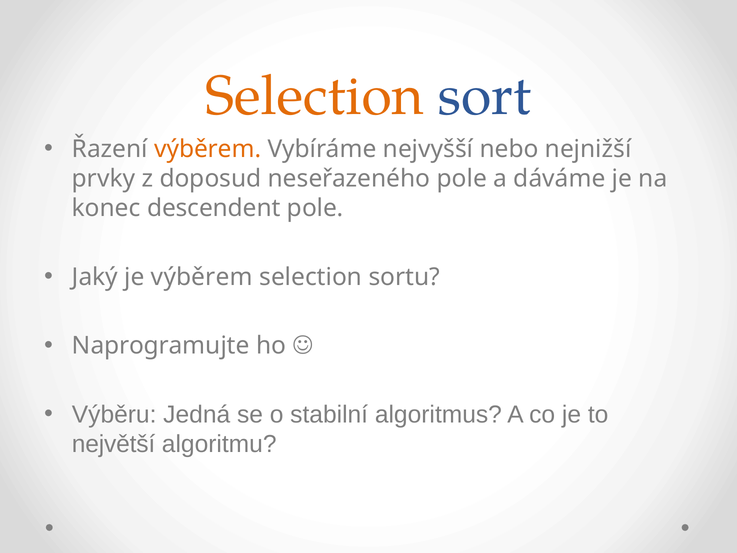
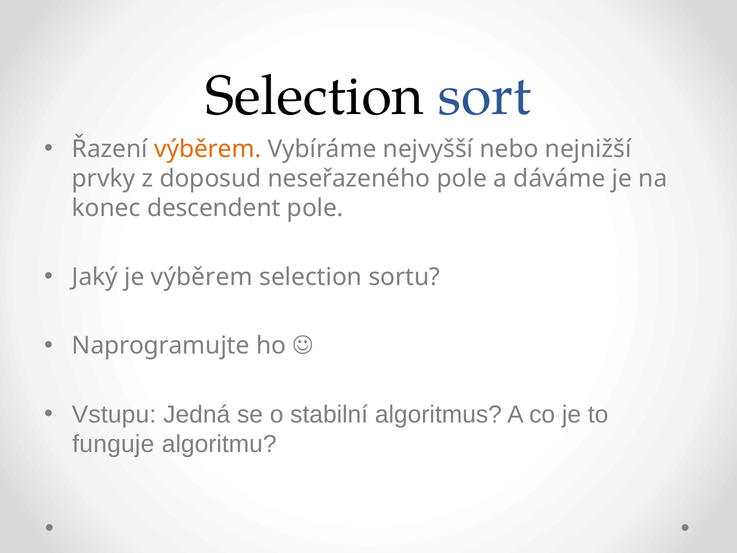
Selection at (315, 96) colour: orange -> black
Výběru: Výběru -> Vstupu
největší: největší -> funguje
